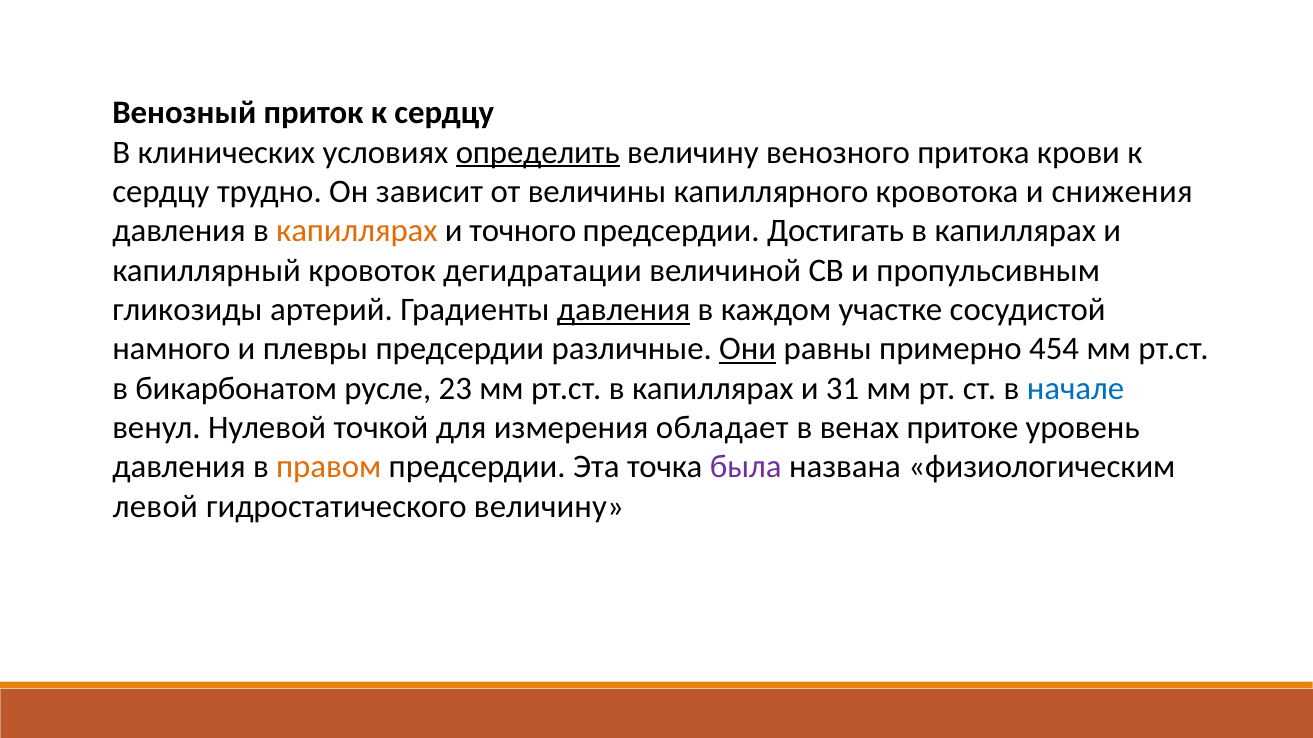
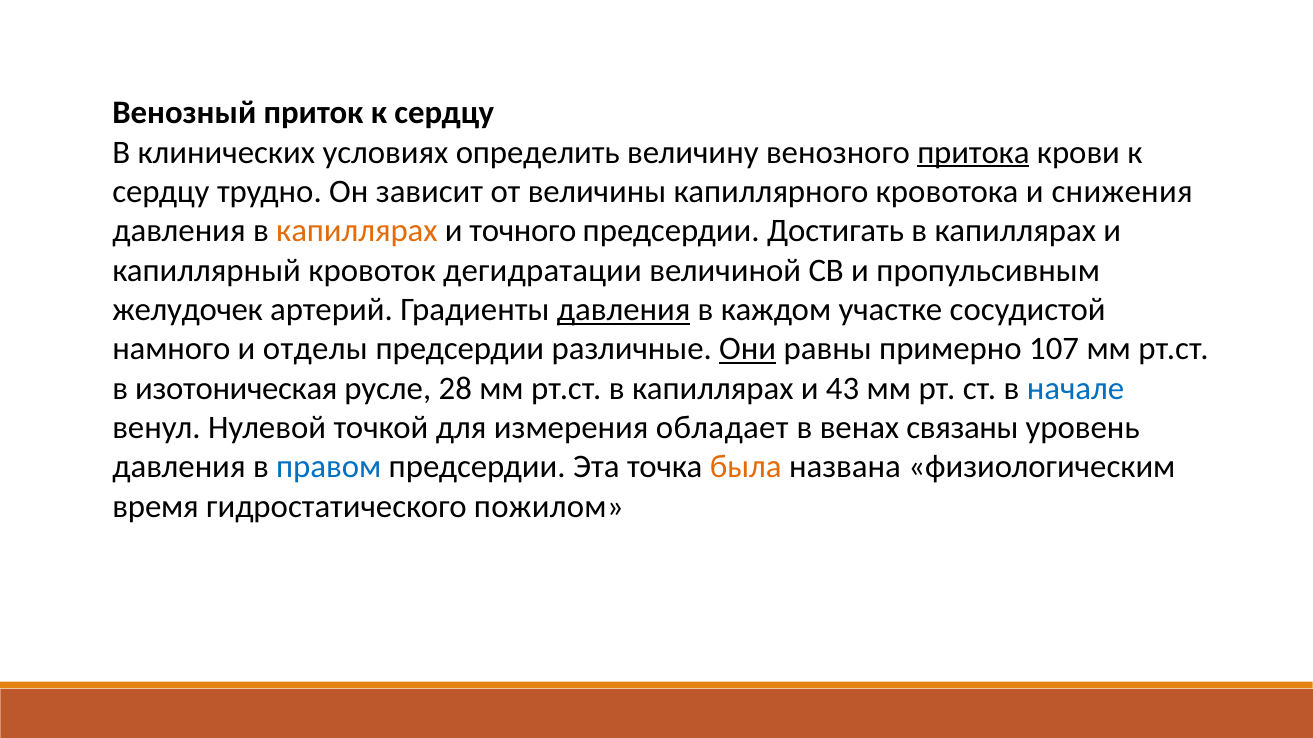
определить underline: present -> none
притока underline: none -> present
гликозиды: гликозиды -> желудочек
плевры: плевры -> отделы
454: 454 -> 107
бикарбонатом: бикарбонатом -> изотоническая
23: 23 -> 28
31: 31 -> 43
притоке: притоке -> связаны
правом colour: orange -> blue
была colour: purple -> orange
левой: левой -> время
гидростатического величину: величину -> пожилом
